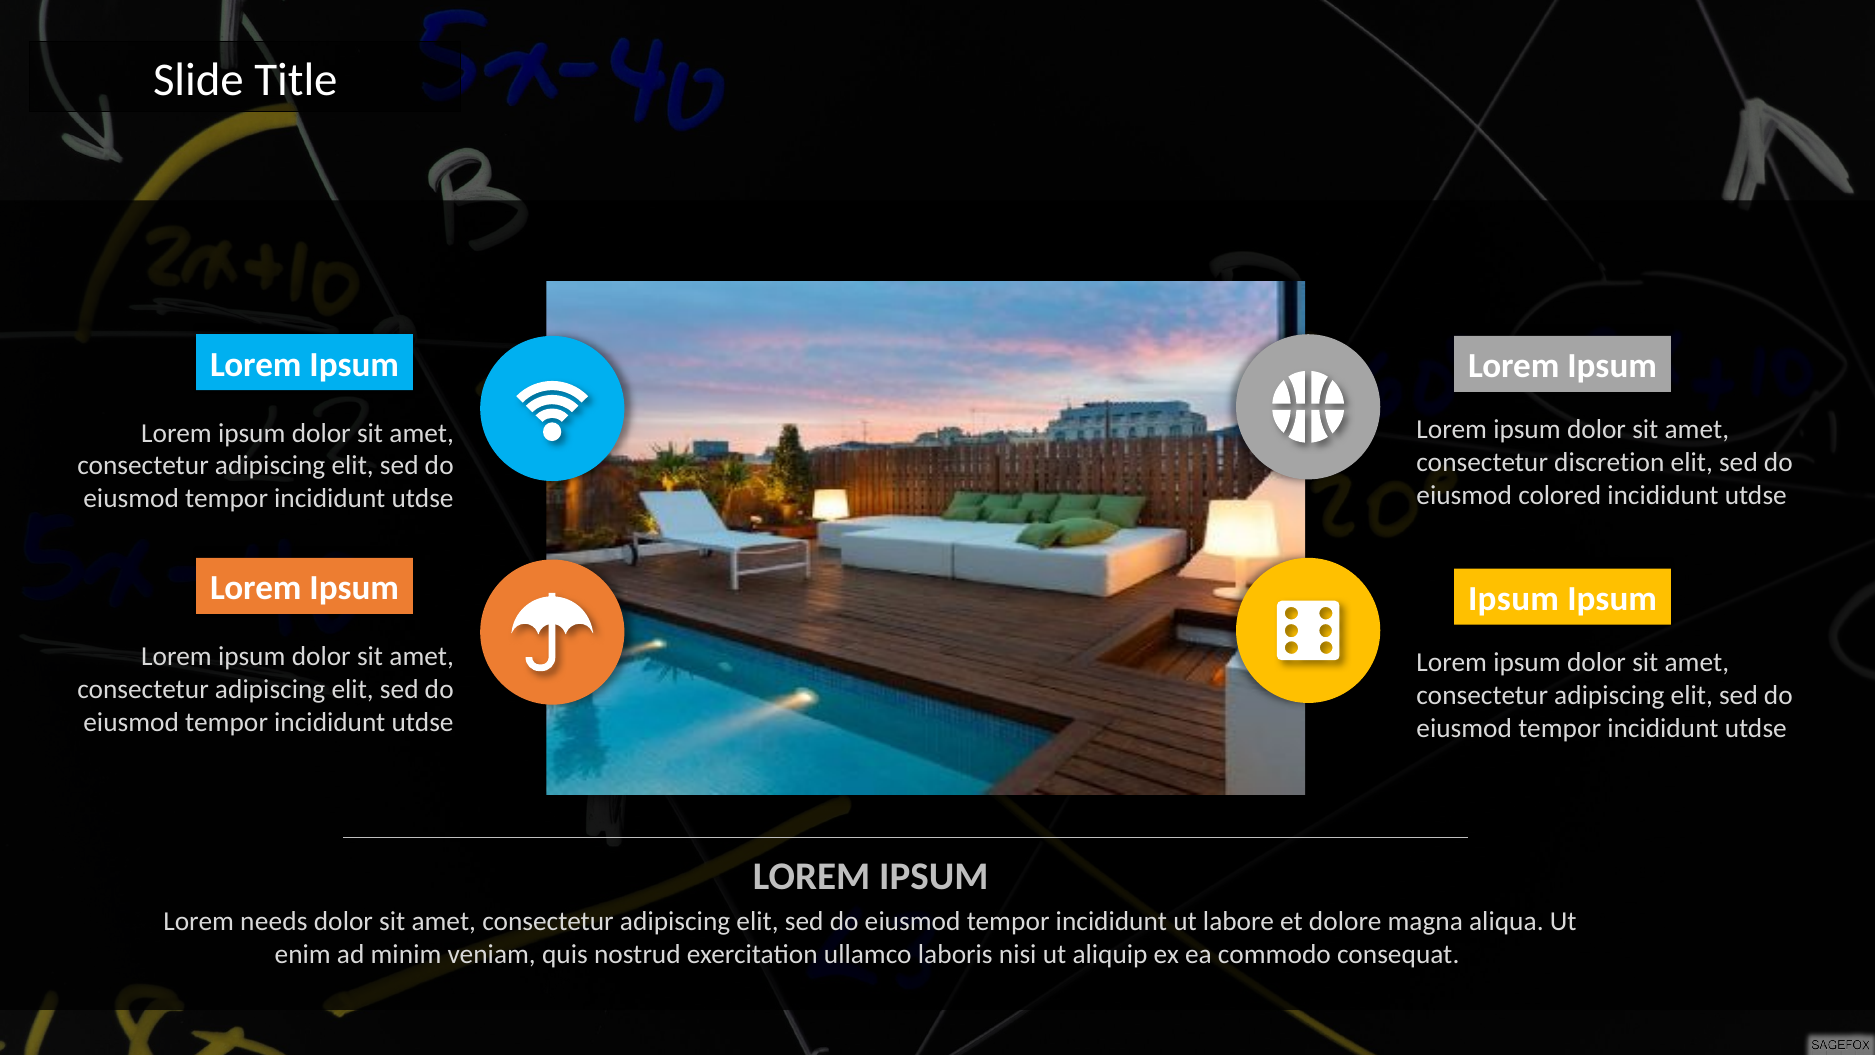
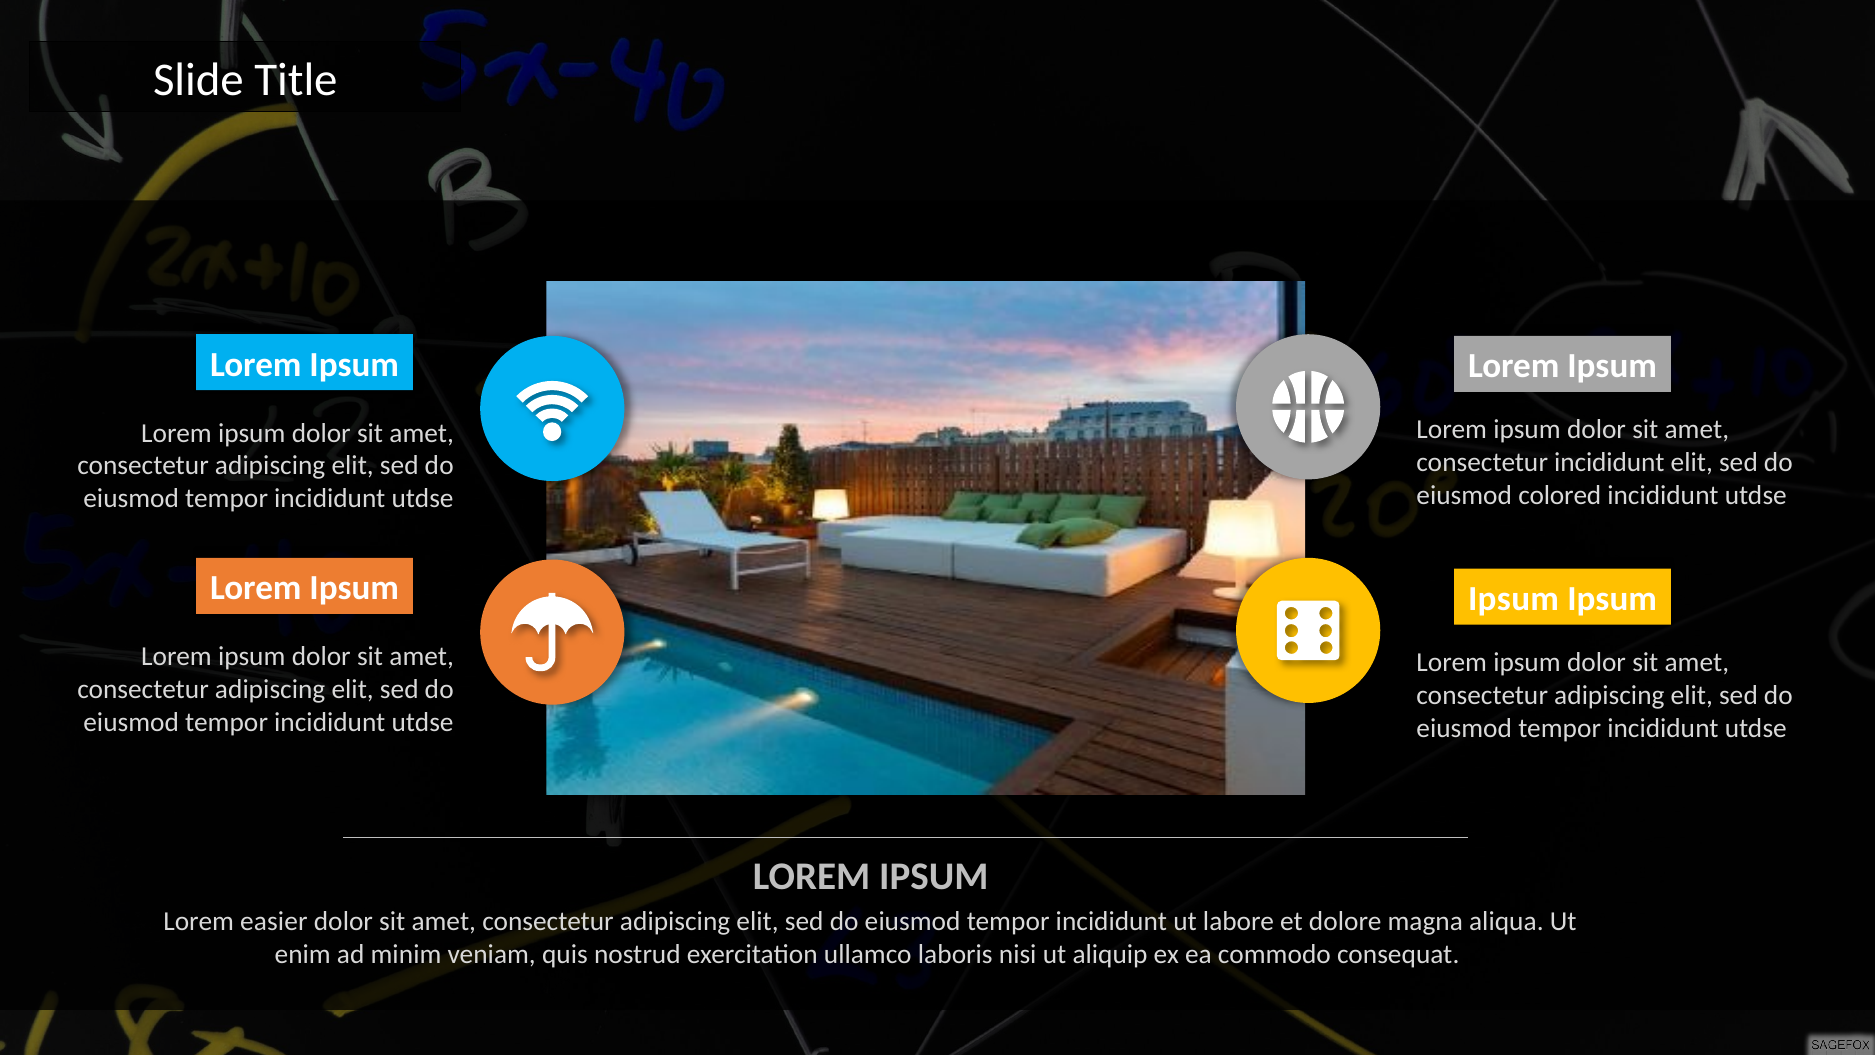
consectetur discretion: discretion -> incididunt
needs: needs -> easier
